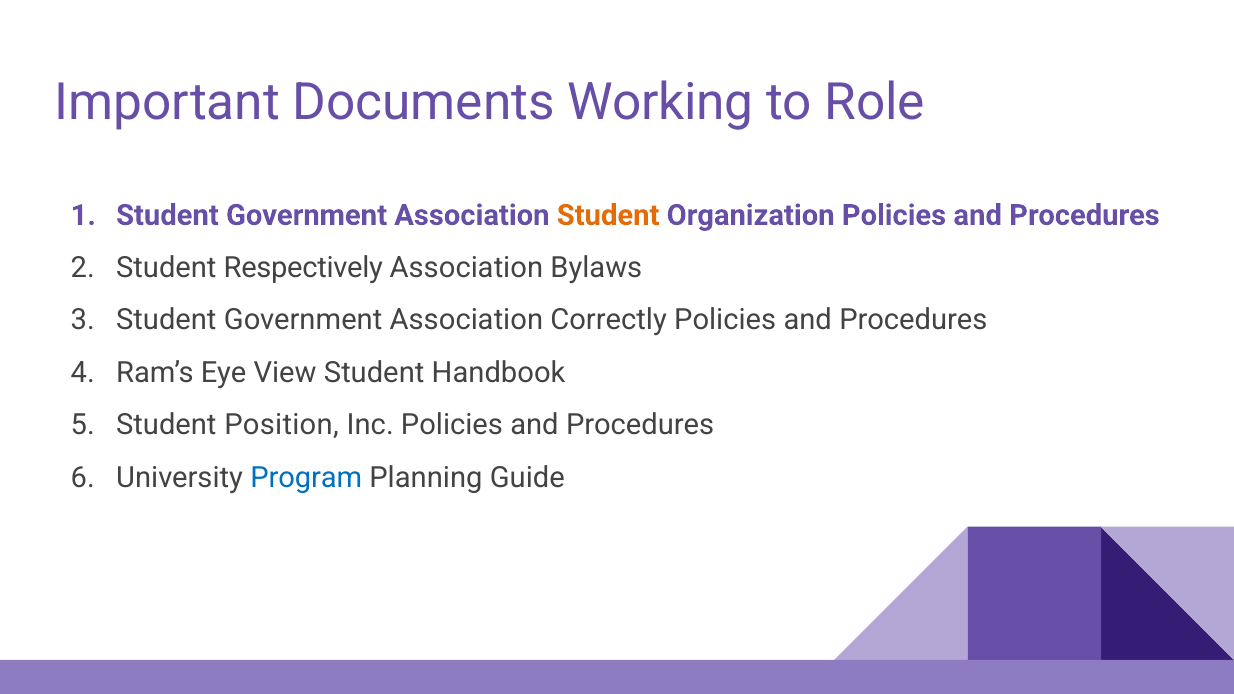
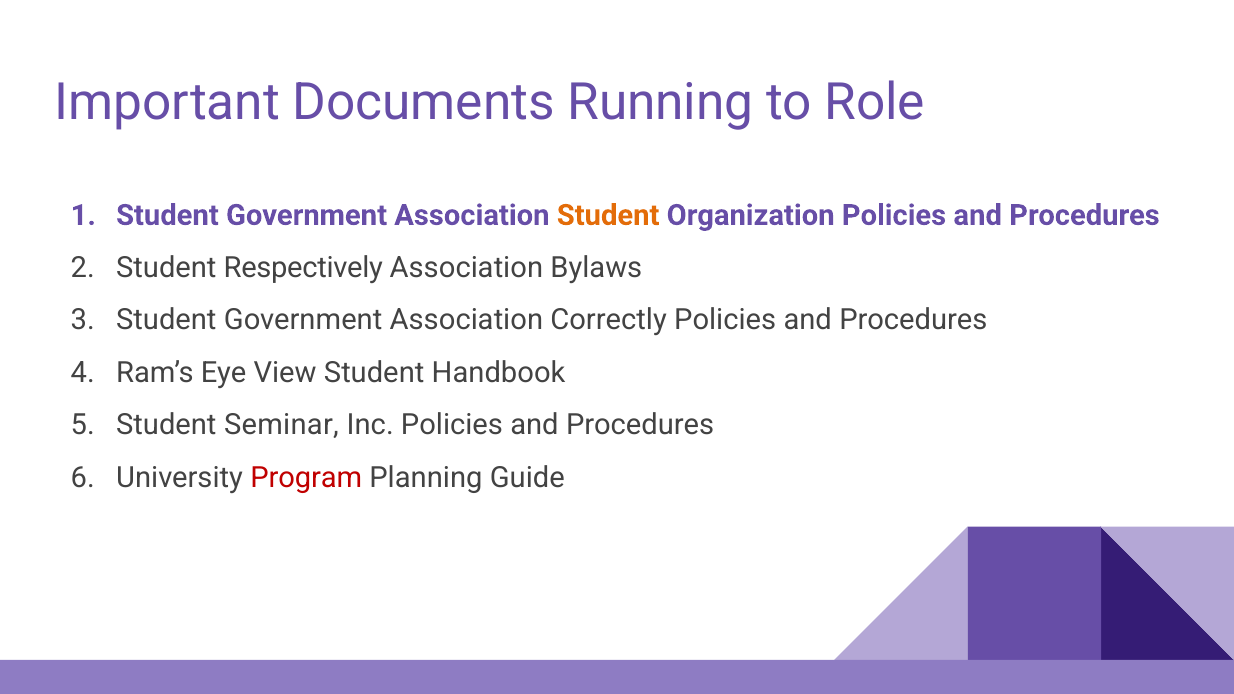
Working: Working -> Running
Position: Position -> Seminar
Program colour: blue -> red
